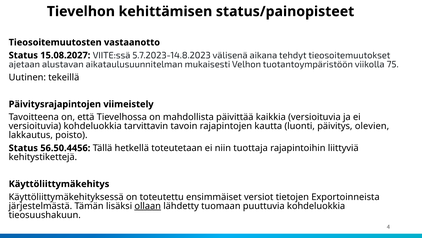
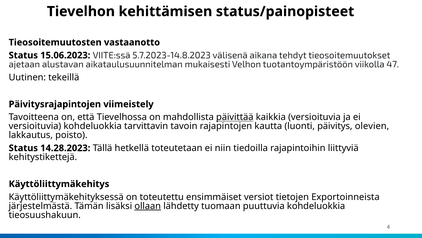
15.08.2027: 15.08.2027 -> 15.06.2023
75: 75 -> 47
päivittää underline: none -> present
56.50.4456: 56.50.4456 -> 14.28.2023
tuottaja: tuottaja -> tiedoilla
